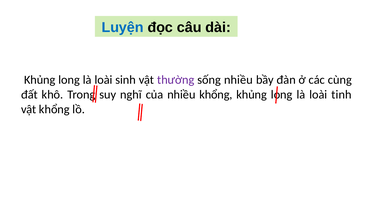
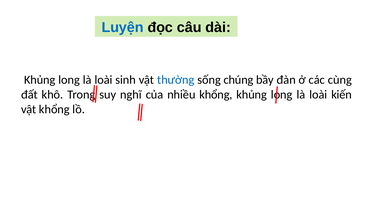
thường colour: purple -> blue
sống nhiều: nhiều -> chúng
tinh: tinh -> kiến
